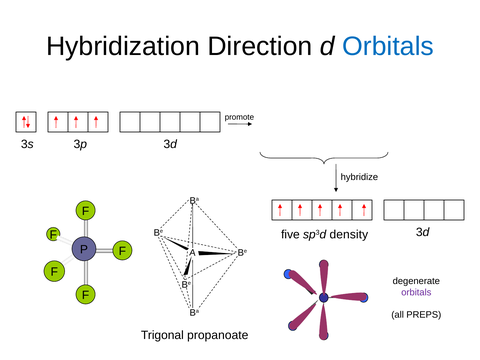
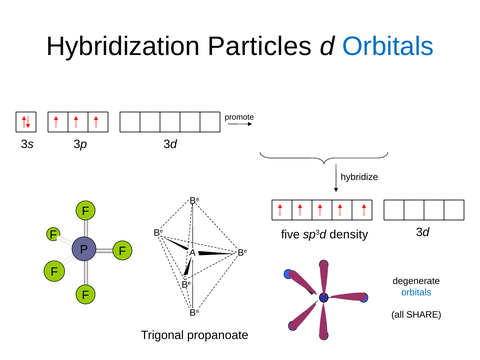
Direction: Direction -> Particles
orbitals at (416, 292) colour: purple -> blue
PREPS: PREPS -> SHARE
